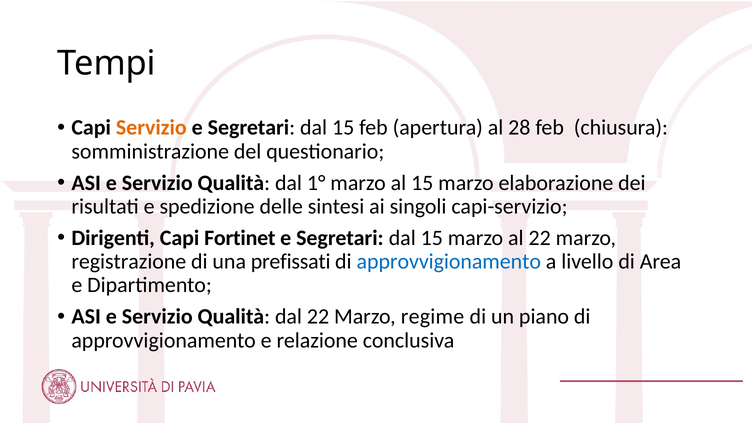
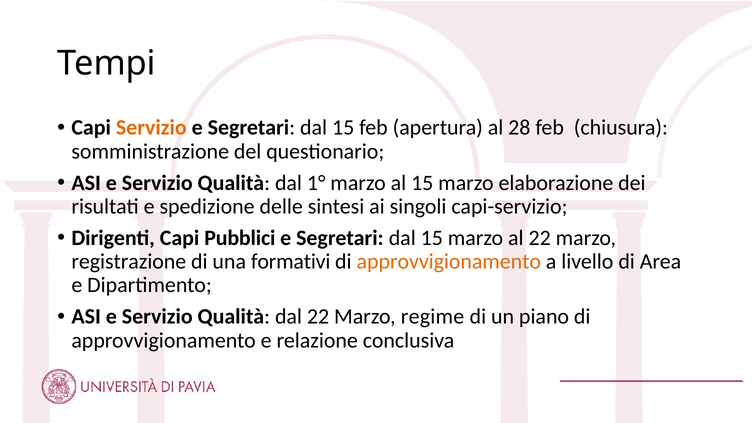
Fortinet: Fortinet -> Pubblici
prefissati: prefissati -> formativi
approvvigionamento at (449, 262) colour: blue -> orange
